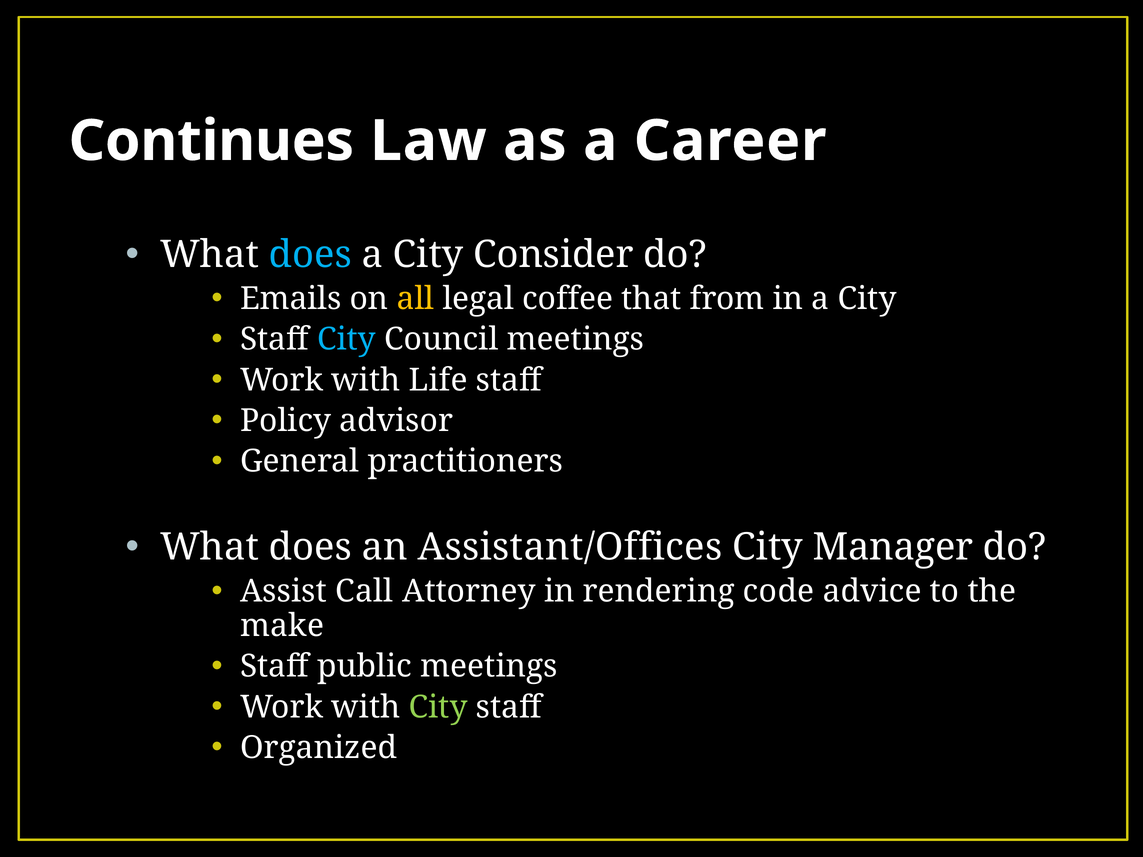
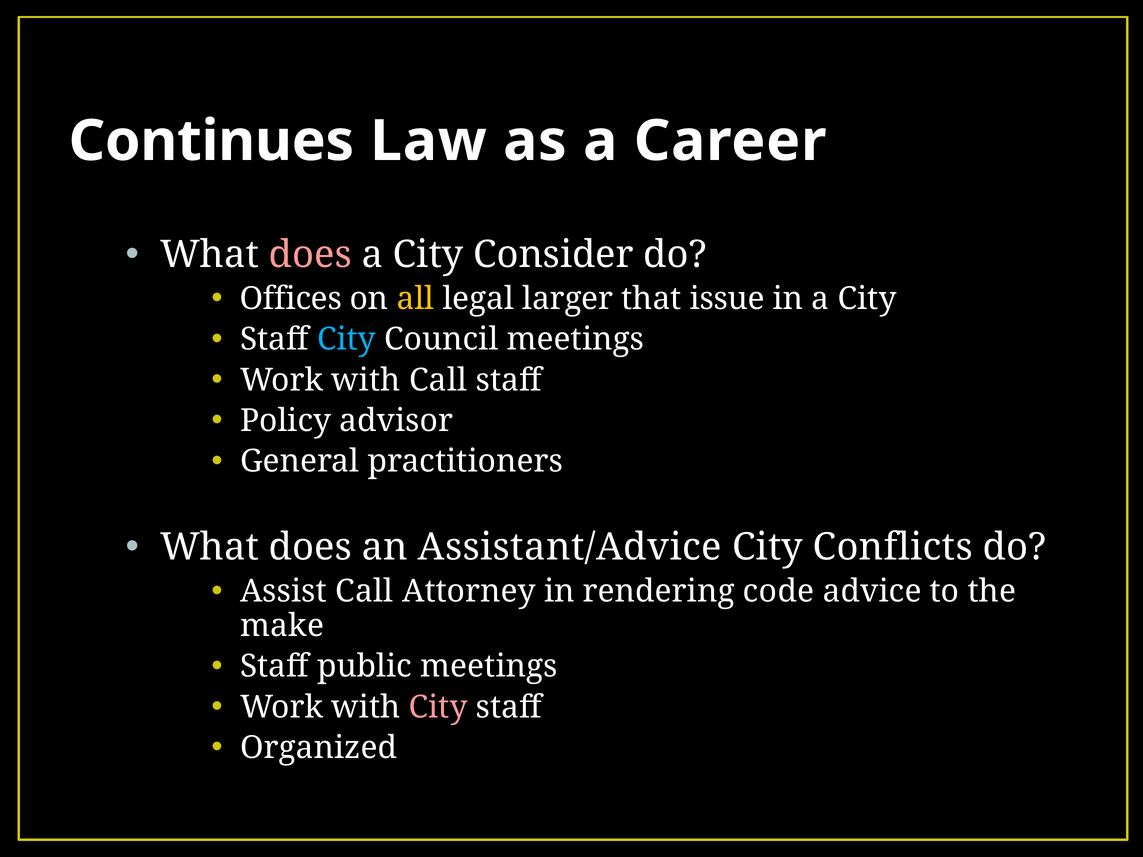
does at (310, 255) colour: light blue -> pink
Emails: Emails -> Offices
coffee: coffee -> larger
from: from -> issue
with Life: Life -> Call
Assistant/Offices: Assistant/Offices -> Assistant/Advice
Manager: Manager -> Conflicts
City at (438, 707) colour: light green -> pink
